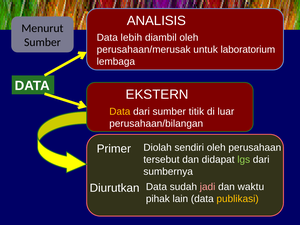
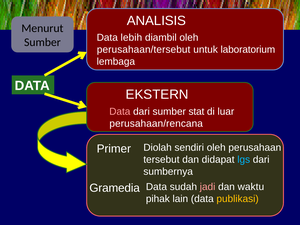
perusahaan/merusak: perusahaan/merusak -> perusahaan/tersebut
Data at (120, 112) colour: yellow -> pink
titik: titik -> stat
perusahaan/bilangan: perusahaan/bilangan -> perusahaan/rencana
lgs colour: light green -> light blue
Diurutkan: Diurutkan -> Gramedia
